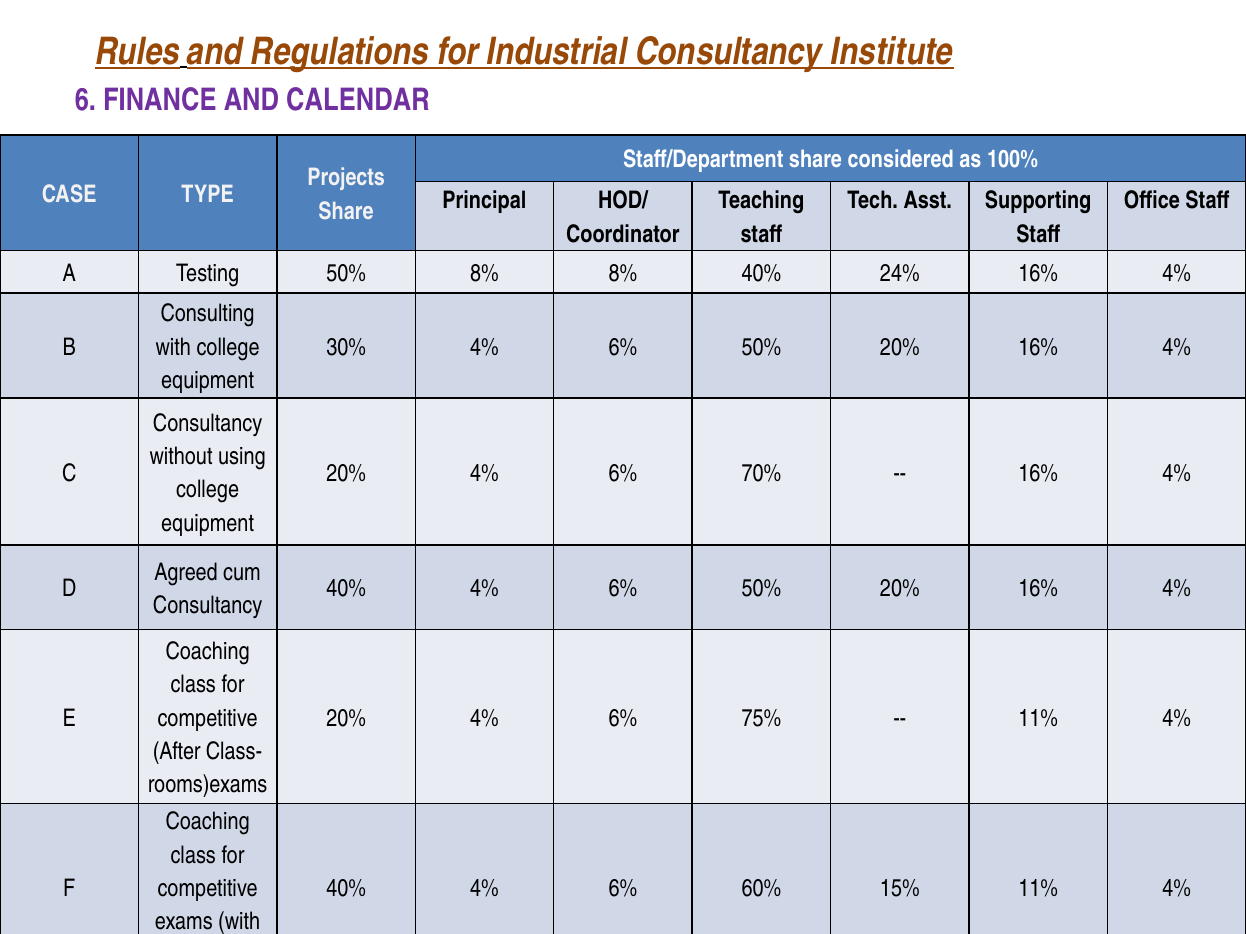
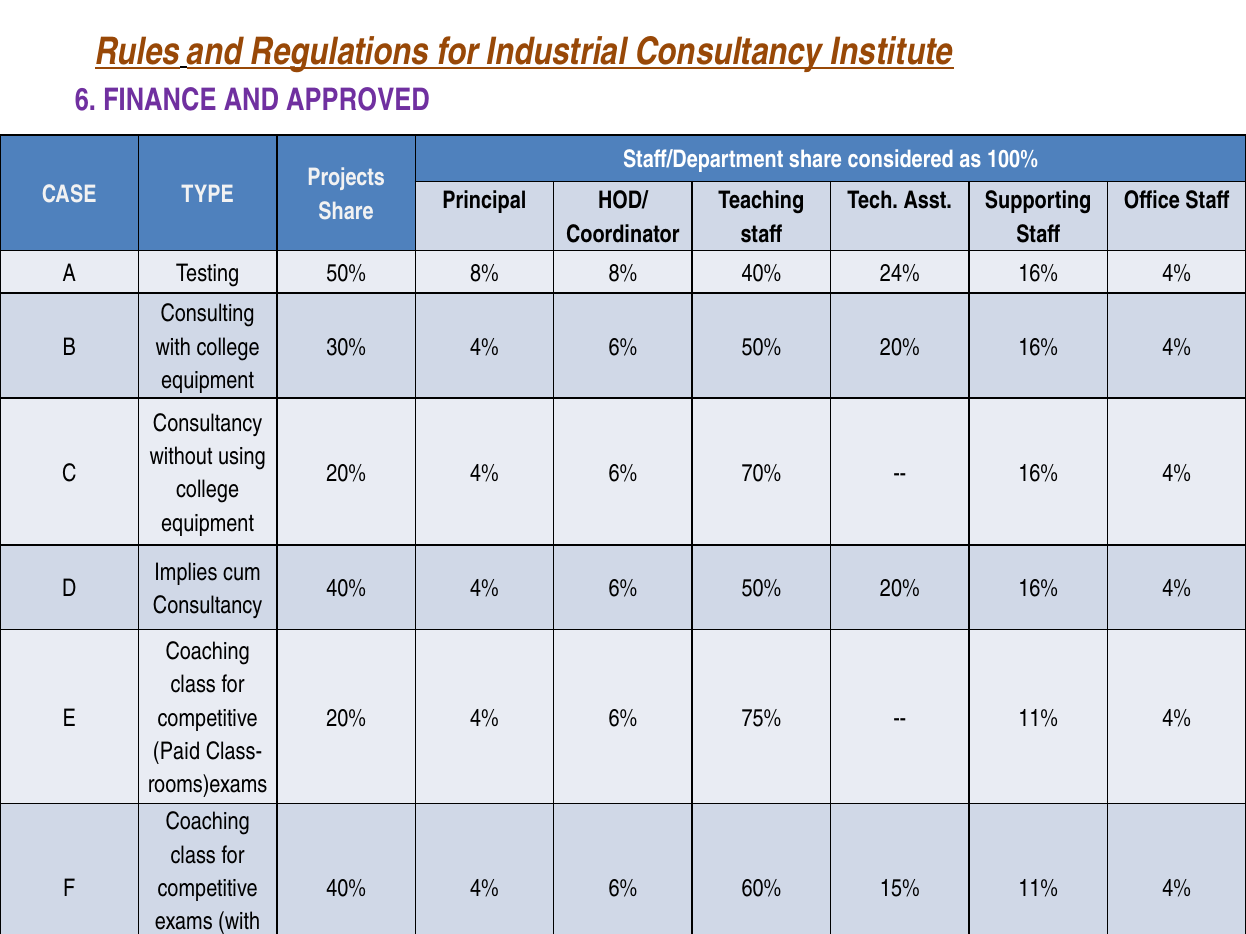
CALENDAR: CALENDAR -> APPROVED
Agreed: Agreed -> Implies
After: After -> Paid
